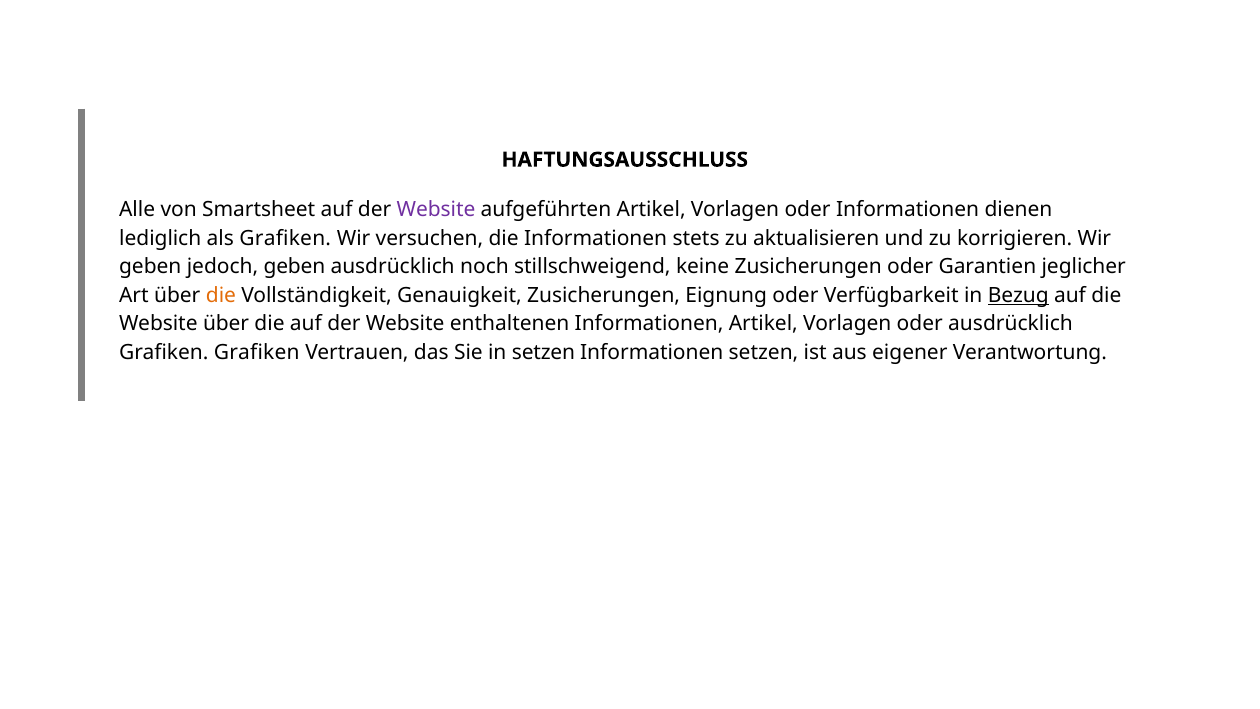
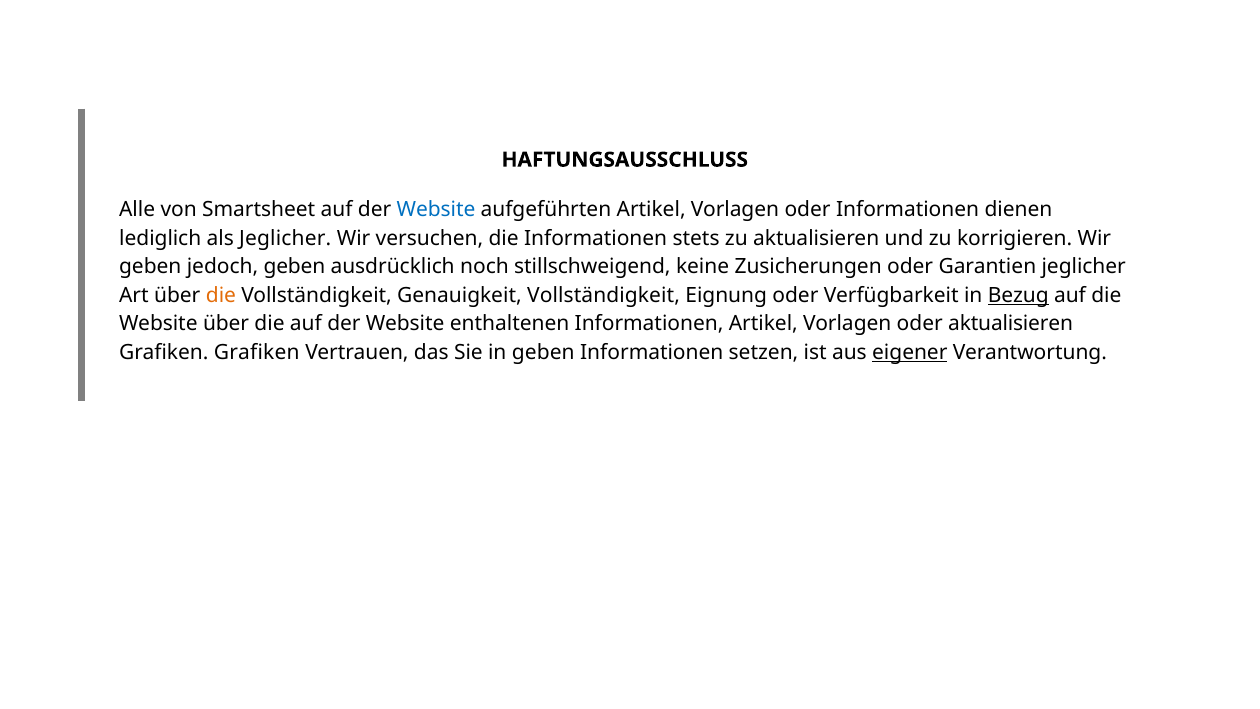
Website at (436, 210) colour: purple -> blue
als Grafiken: Grafiken -> Jeglicher
Genauigkeit Zusicherungen: Zusicherungen -> Vollständigkeit
oder ausdrücklich: ausdrücklich -> aktualisieren
in setzen: setzen -> geben
eigener underline: none -> present
